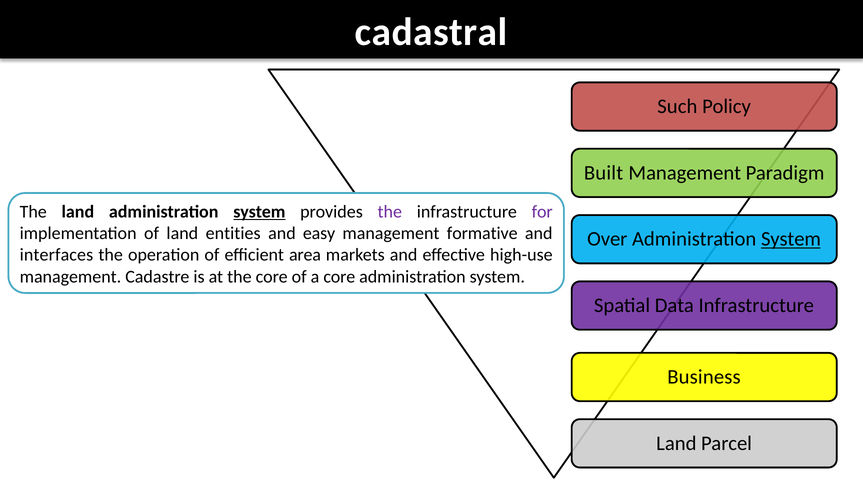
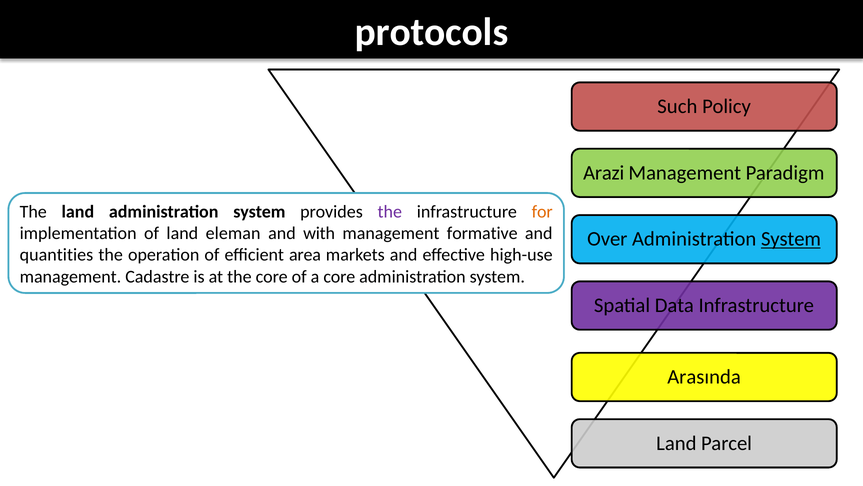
cadastral: cadastral -> protocols
Built: Built -> Arazi
system at (259, 212) underline: present -> none
for colour: purple -> orange
entities: entities -> eleman
easy: easy -> with
interfaces: interfaces -> quantities
Business: Business -> Arasında
